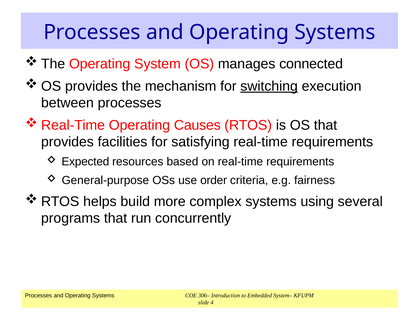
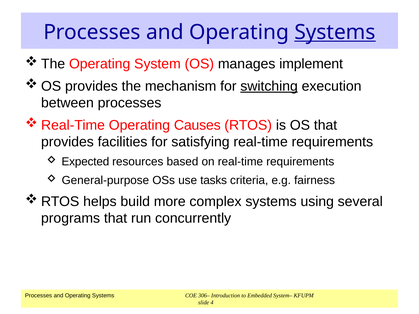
Systems at (335, 32) underline: none -> present
connected: connected -> implement
order: order -> tasks
